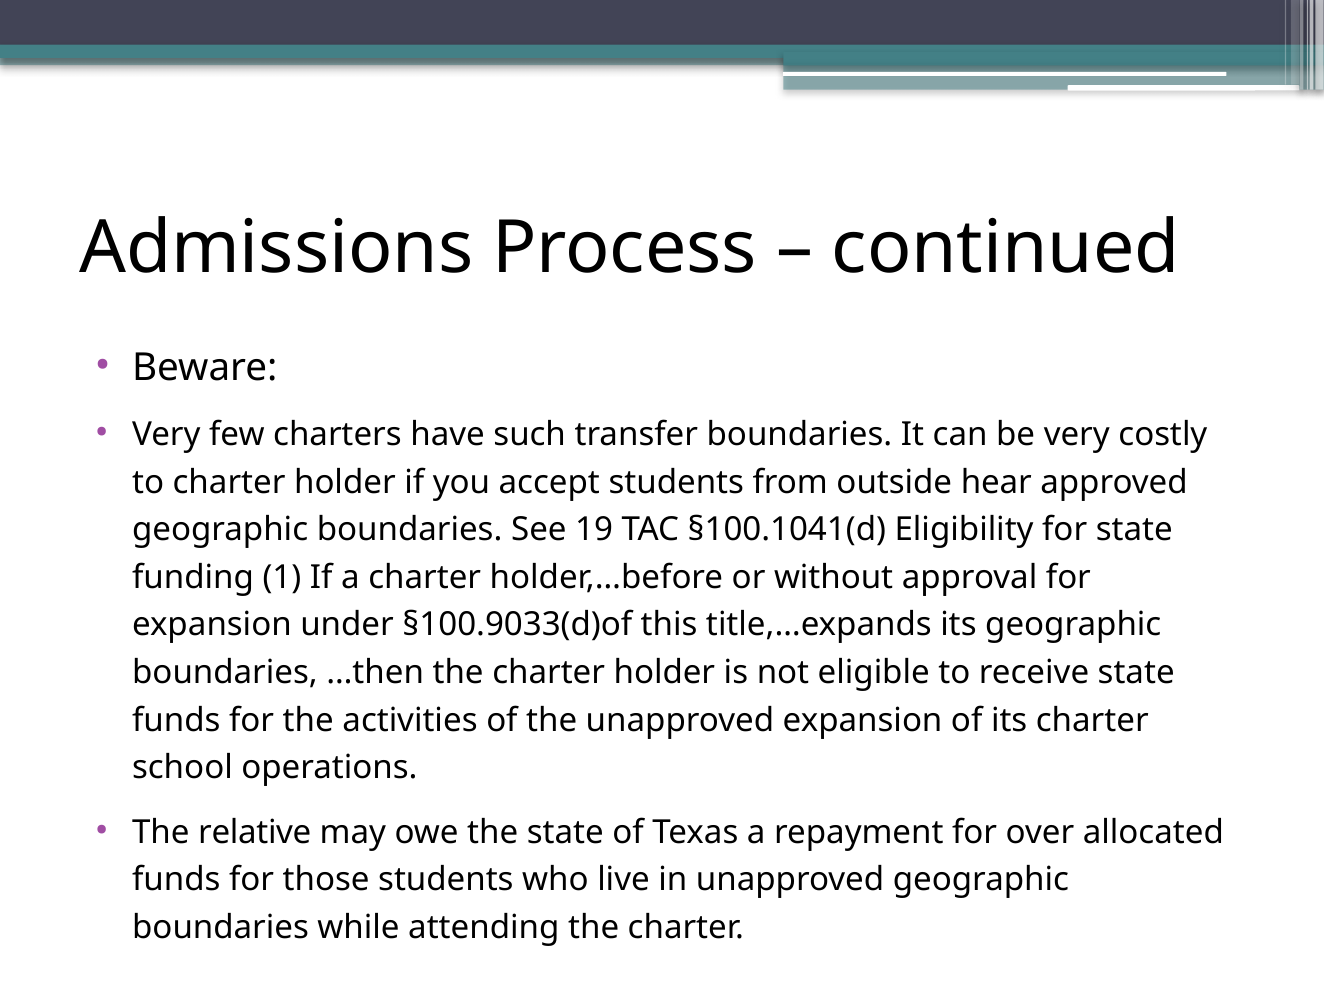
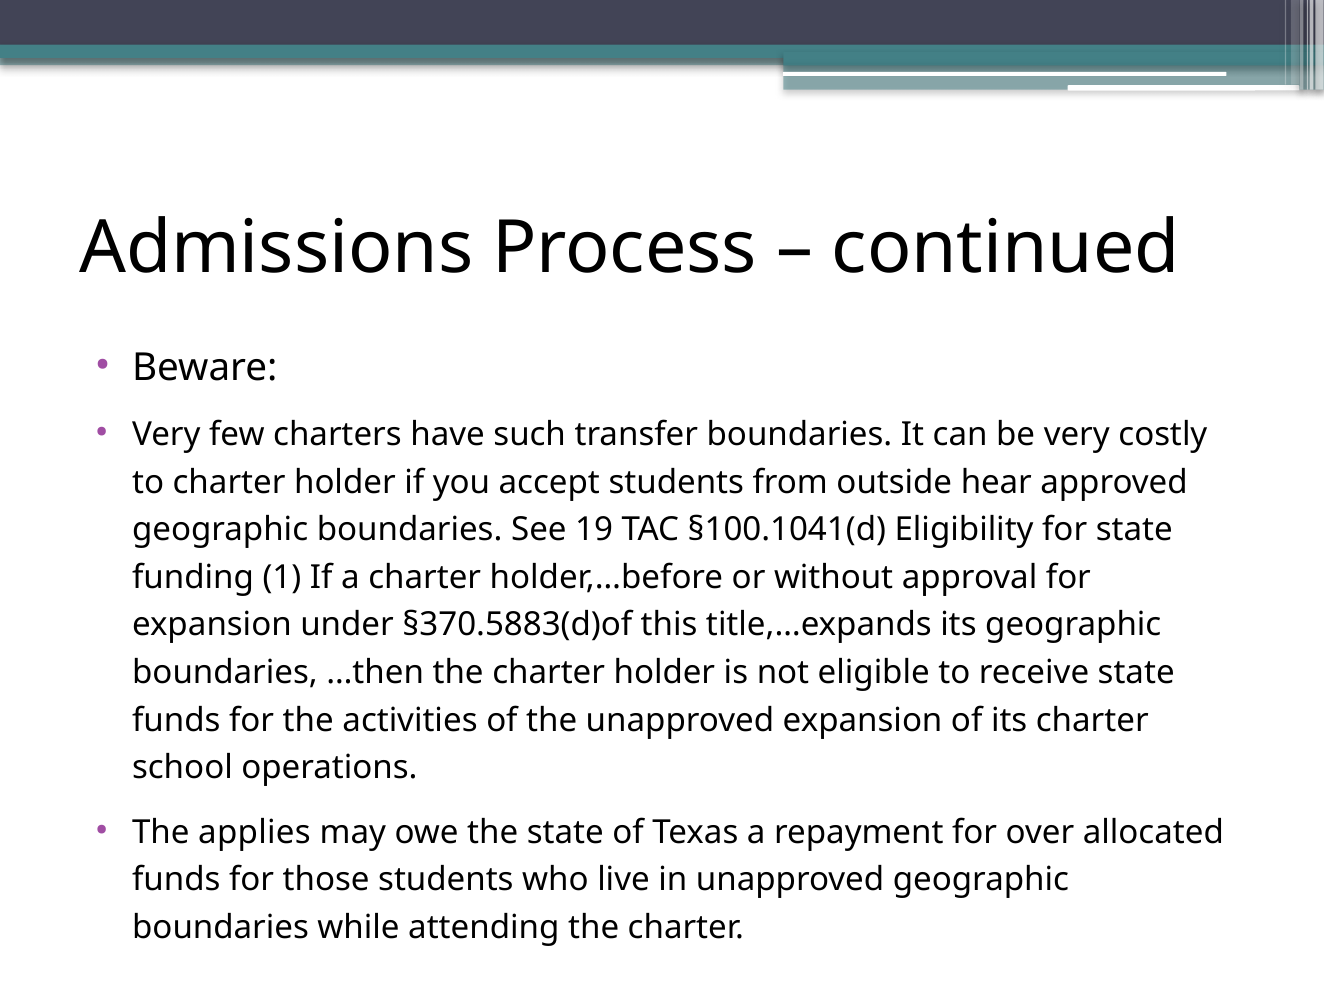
§100.9033(d)of: §100.9033(d)of -> §370.5883(d)of
relative: relative -> applies
